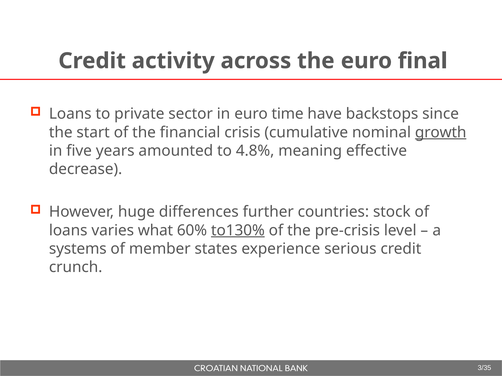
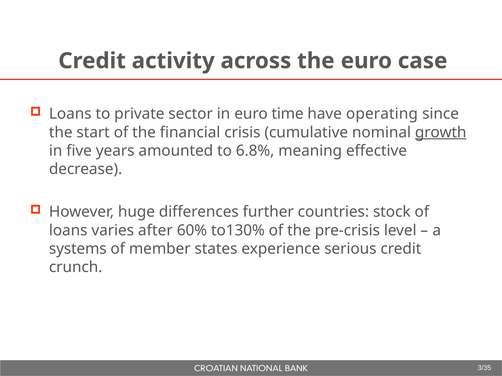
final: final -> case
backstops: backstops -> operating
4.8%: 4.8% -> 6.8%
what: what -> after
to130% underline: present -> none
